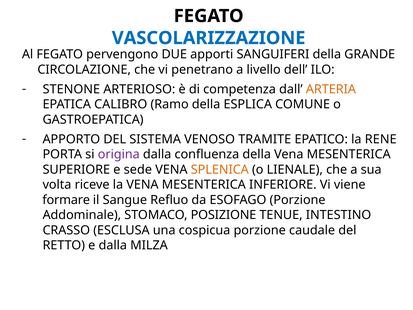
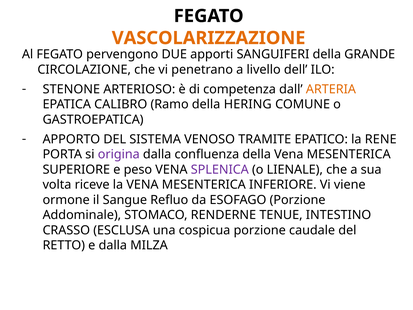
VASCOLARIZZAZIONE colour: blue -> orange
ESPLICA: ESPLICA -> HERING
sede: sede -> peso
SPLENICA colour: orange -> purple
formare: formare -> ormone
POSIZIONE: POSIZIONE -> RENDERNE
